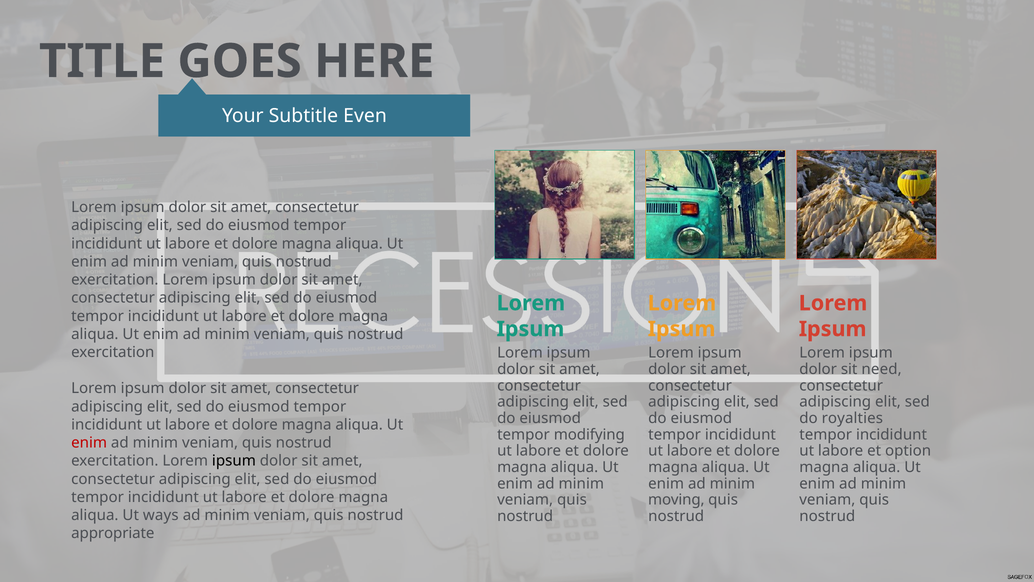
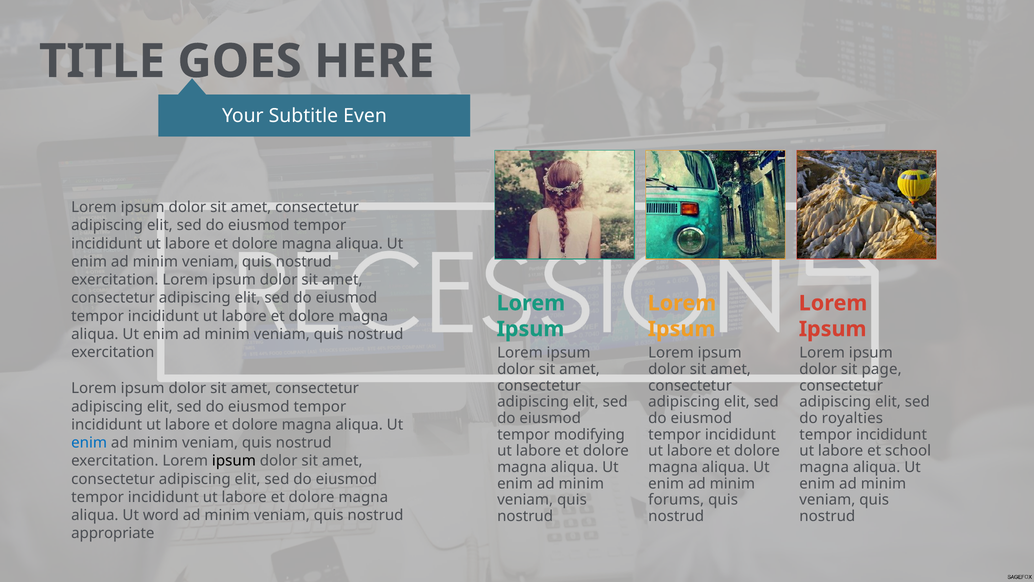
need: need -> page
enim at (89, 443) colour: red -> blue
option: option -> school
moving: moving -> forums
ways: ways -> word
